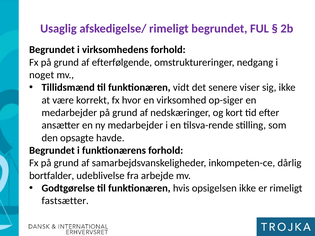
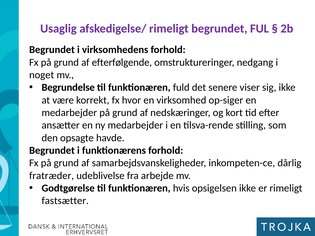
Tillidsmænd: Tillidsmænd -> Begrundelse
vidt: vidt -> fuld
bortfalder: bortfalder -> fratræder
